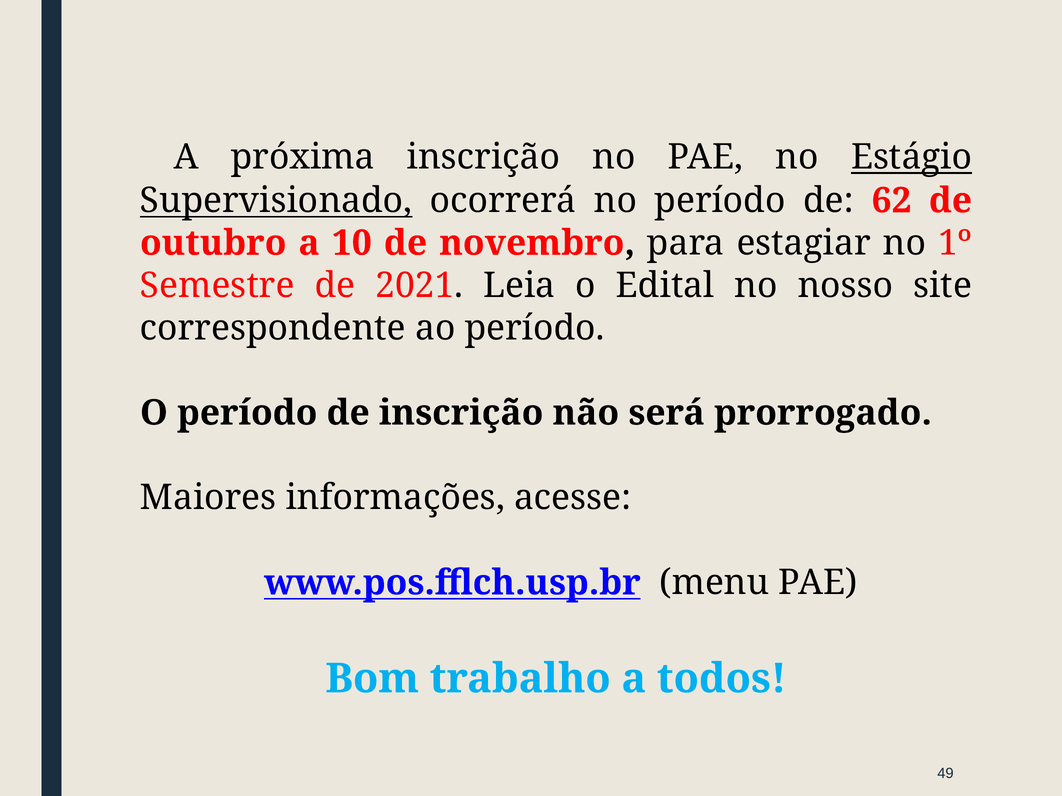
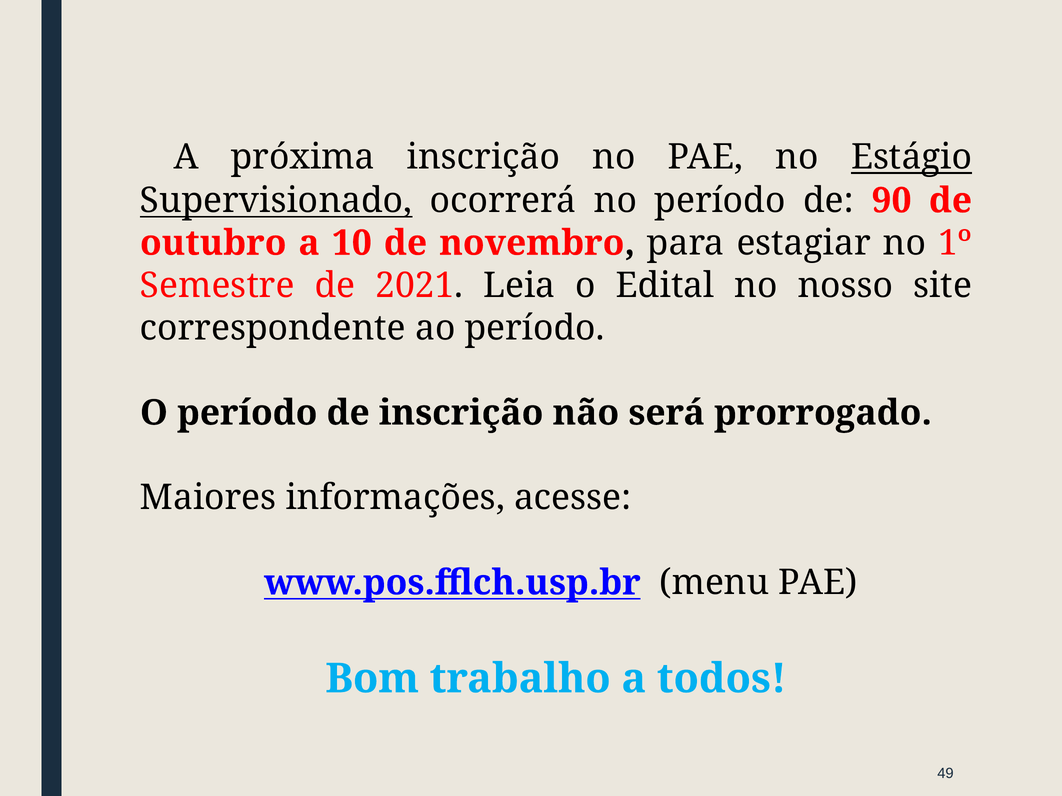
62: 62 -> 90
